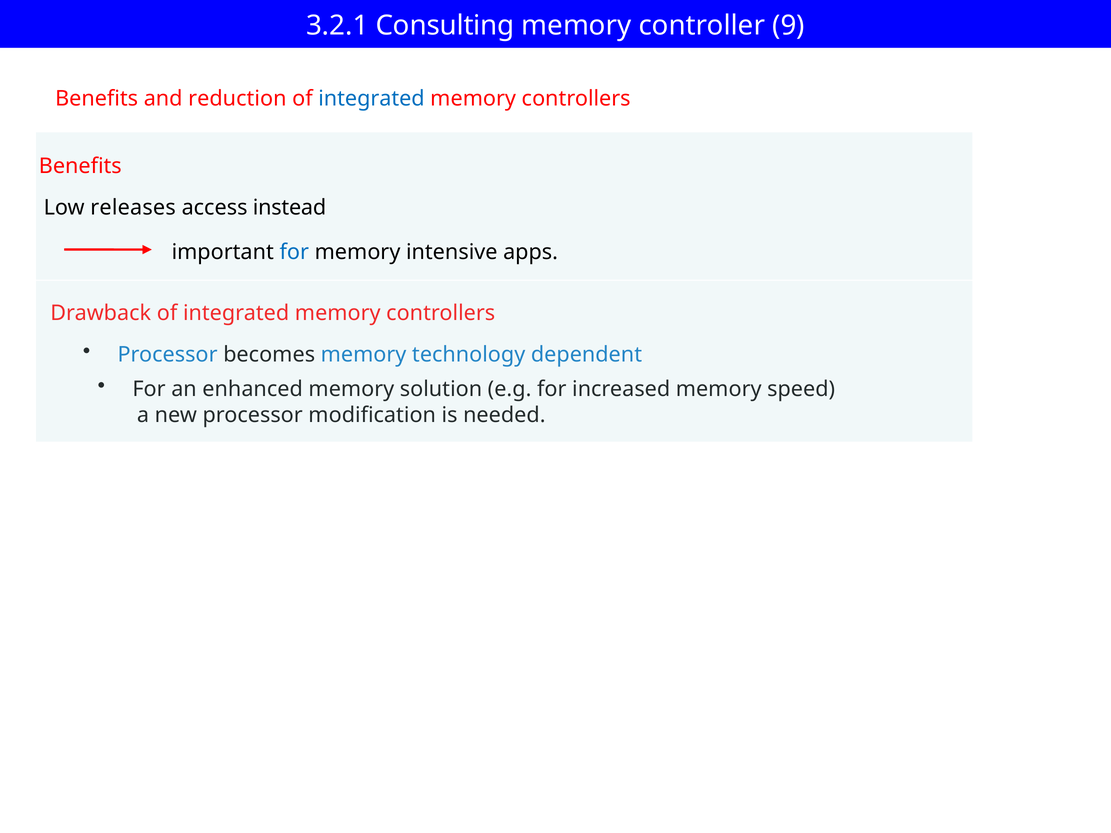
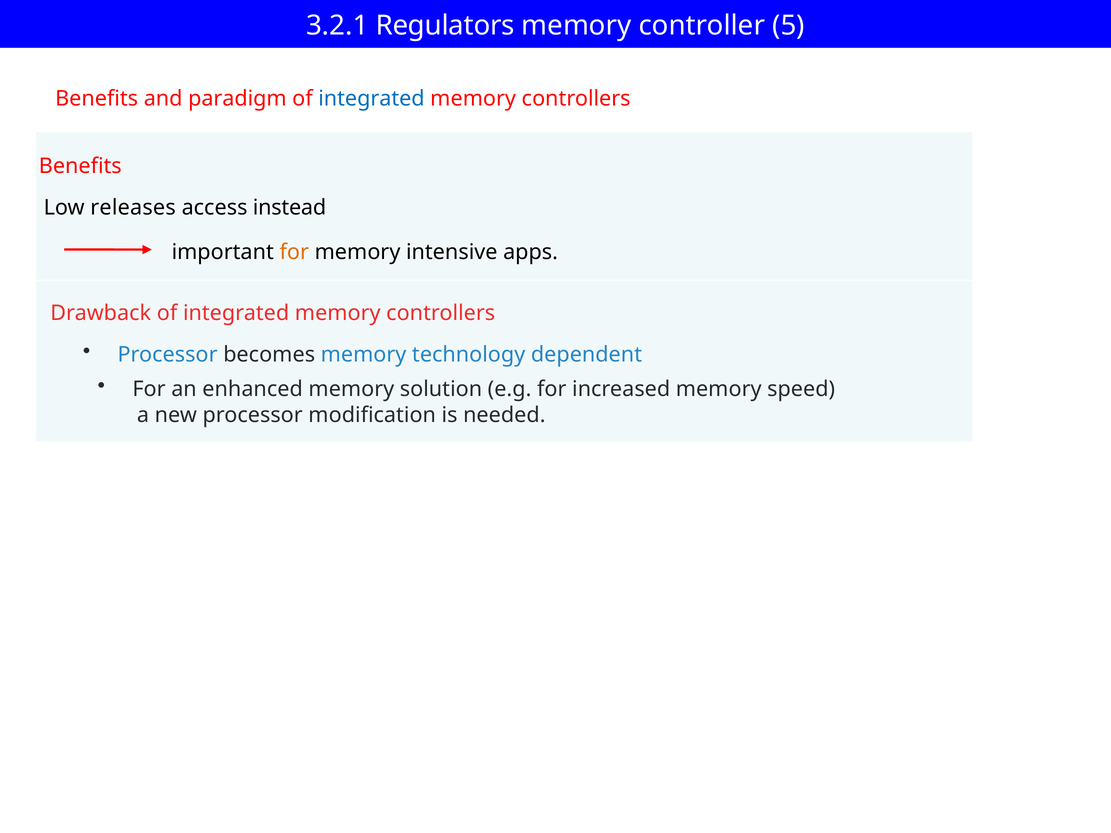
Consulting: Consulting -> Regulators
9: 9 -> 5
reduction: reduction -> paradigm
for at (294, 252) colour: blue -> orange
